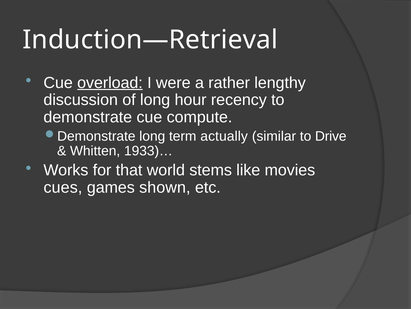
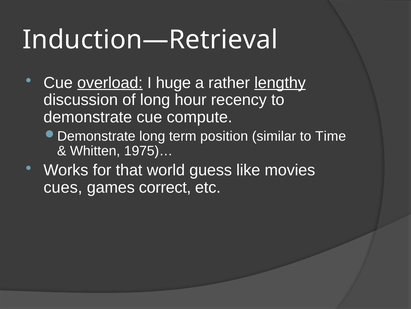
were: were -> huge
lengthy underline: none -> present
actually: actually -> position
Drive: Drive -> Time
1933)…: 1933)… -> 1975)…
stems: stems -> guess
shown: shown -> correct
